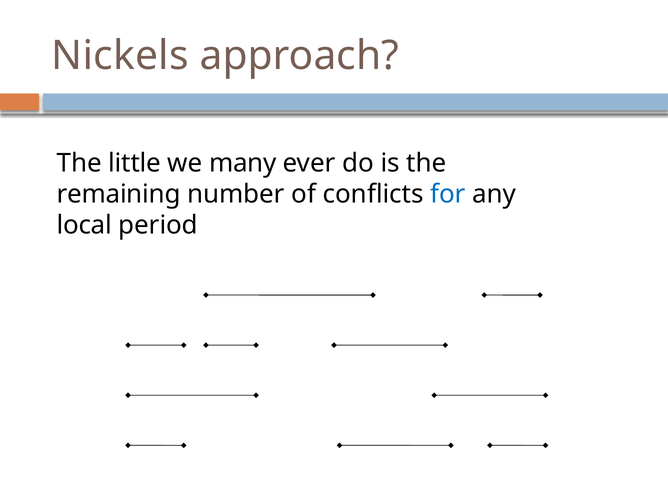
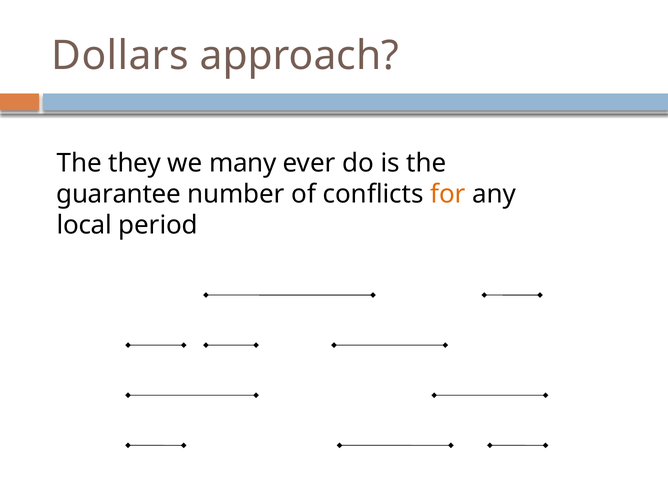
Nickels: Nickels -> Dollars
little: little -> they
remaining: remaining -> guarantee
for colour: blue -> orange
